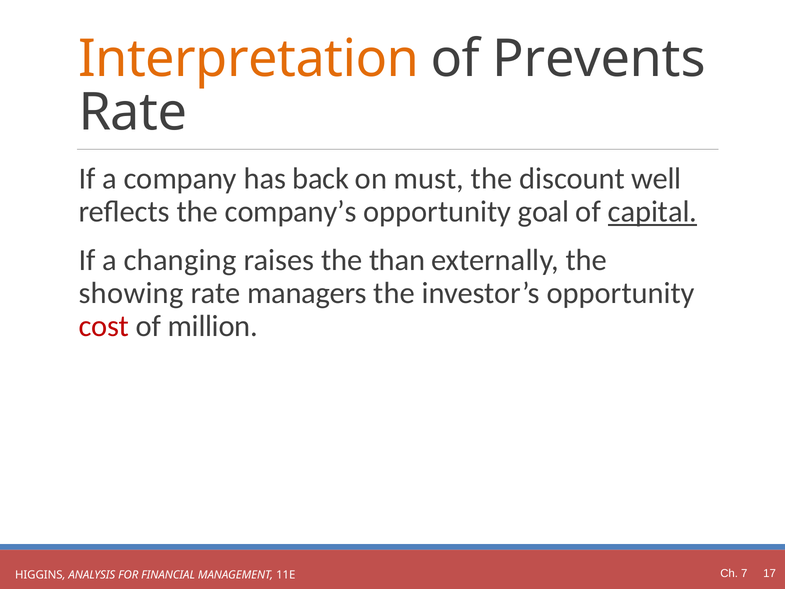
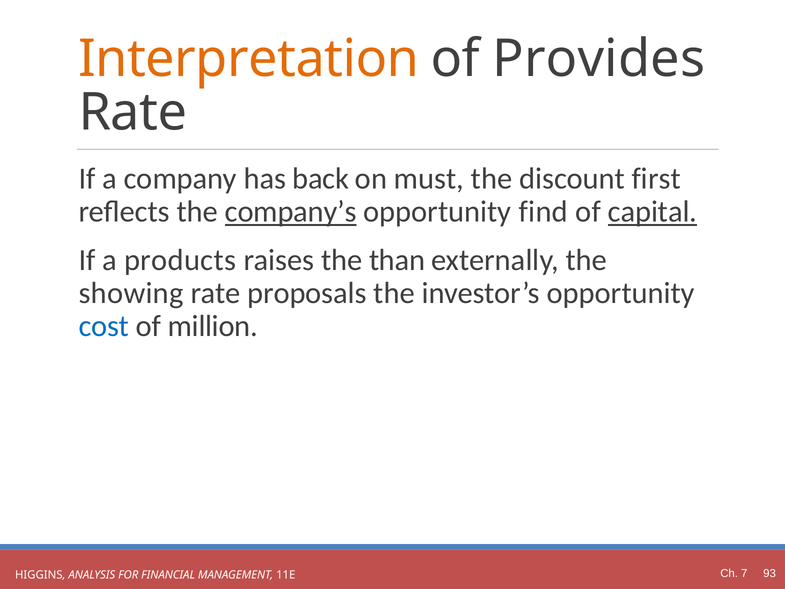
Prevents: Prevents -> Provides
well: well -> first
company’s underline: none -> present
goal: goal -> find
changing: changing -> products
managers: managers -> proposals
cost colour: red -> blue
17: 17 -> 93
